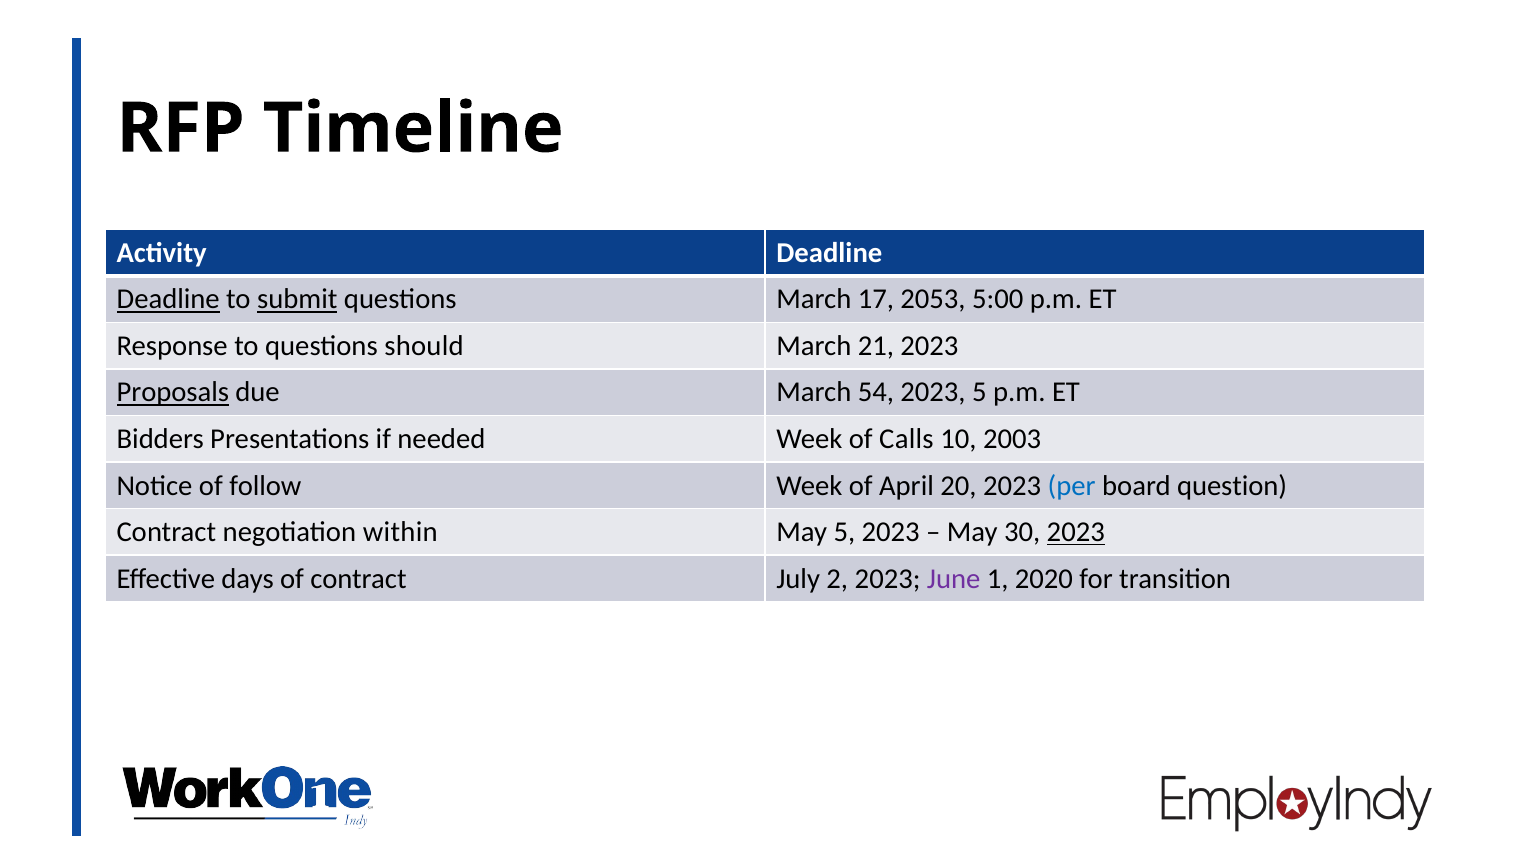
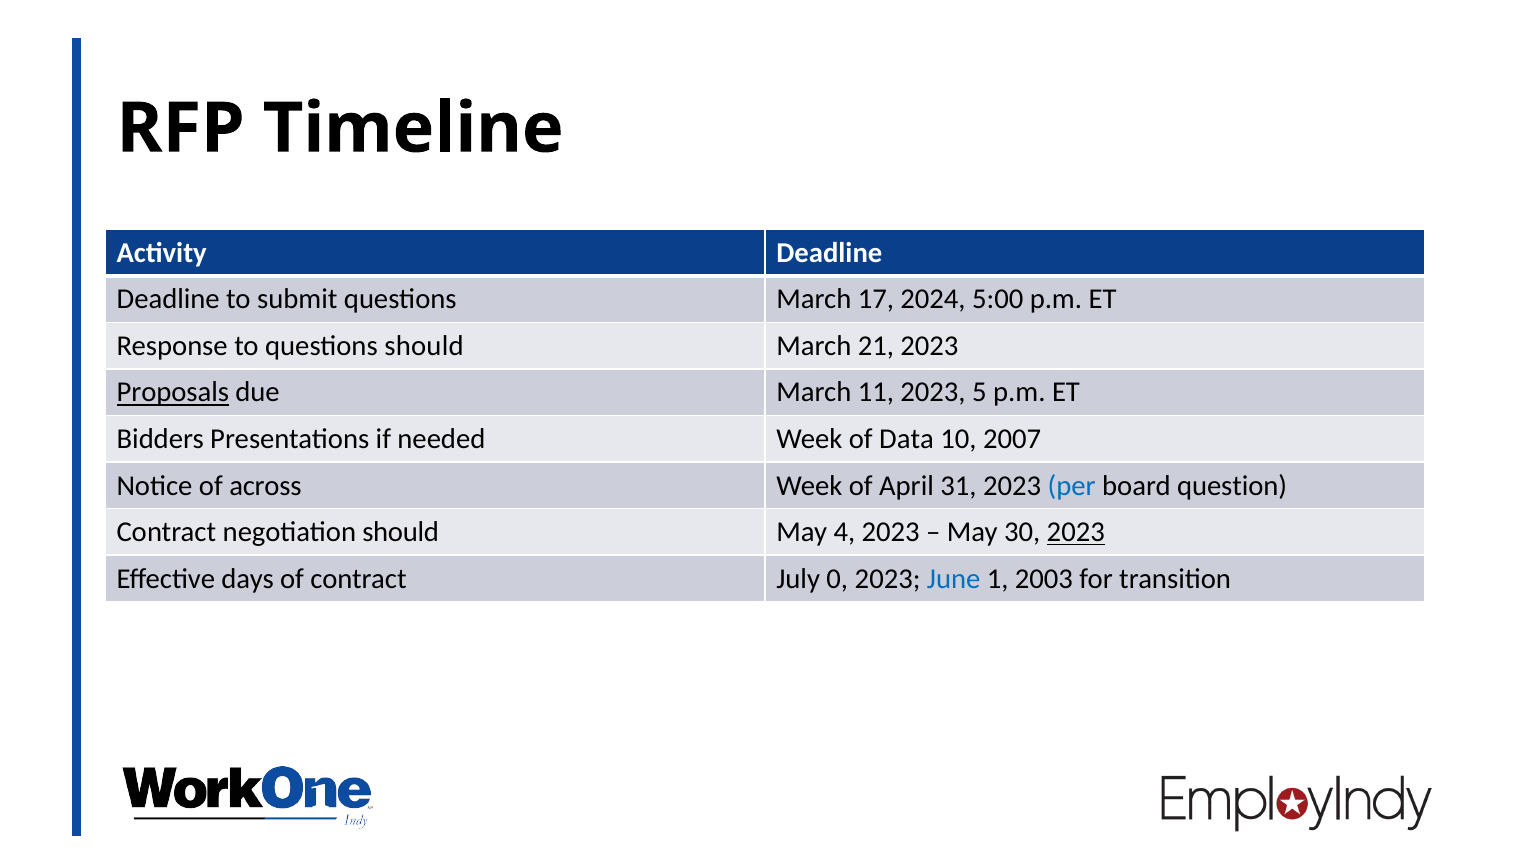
Deadline at (168, 299) underline: present -> none
submit underline: present -> none
2053: 2053 -> 2024
54: 54 -> 11
Calls: Calls -> Data
2003: 2003 -> 2007
follow: follow -> across
20: 20 -> 31
negotiation within: within -> should
May 5: 5 -> 4
2: 2 -> 0
June colour: purple -> blue
2020: 2020 -> 2003
